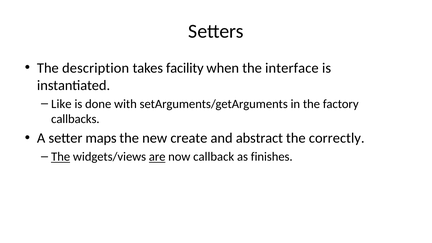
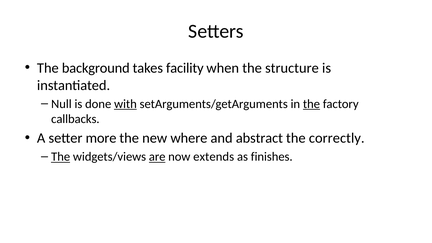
description: description -> background
interface: interface -> structure
Like: Like -> Null
with underline: none -> present
the at (311, 104) underline: none -> present
maps: maps -> more
create: create -> where
callback: callback -> extends
